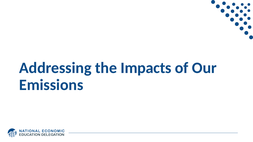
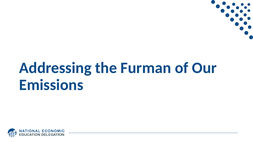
Impacts: Impacts -> Furman
